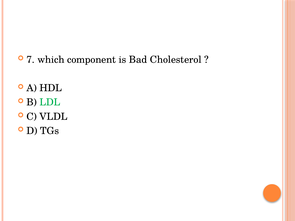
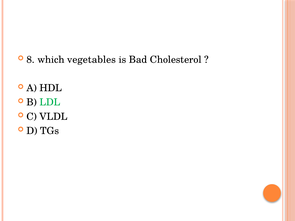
7: 7 -> 8
component: component -> vegetables
